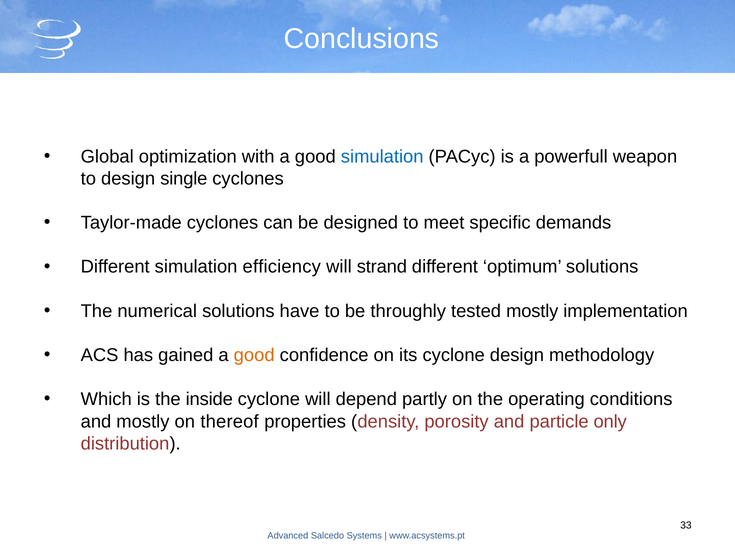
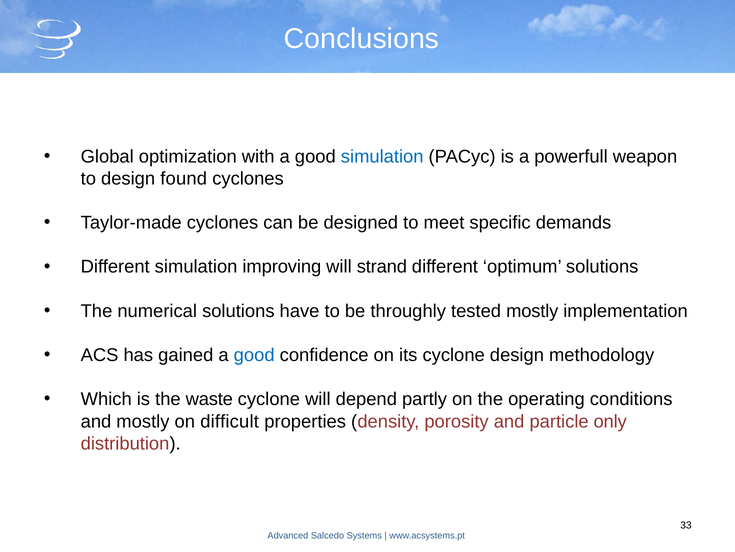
single: single -> found
efficiency: efficiency -> improving
good at (254, 355) colour: orange -> blue
inside: inside -> waste
thereof: thereof -> difficult
